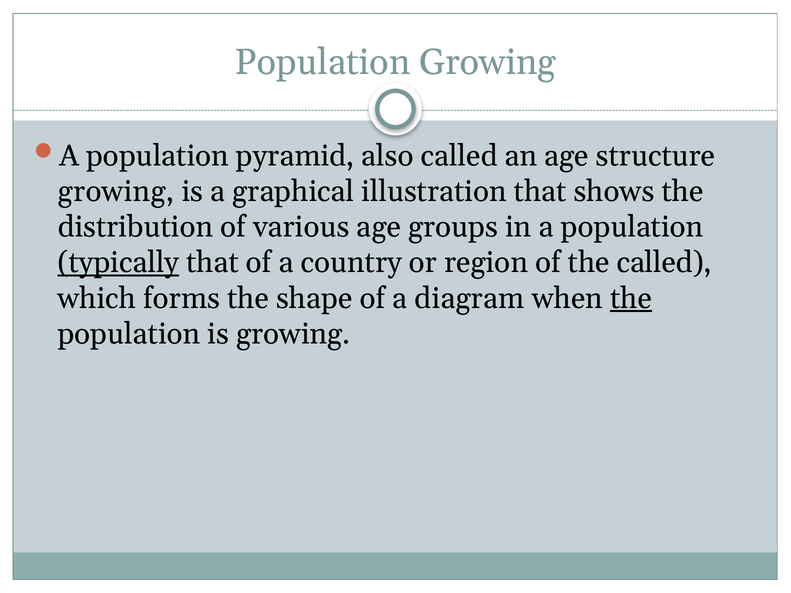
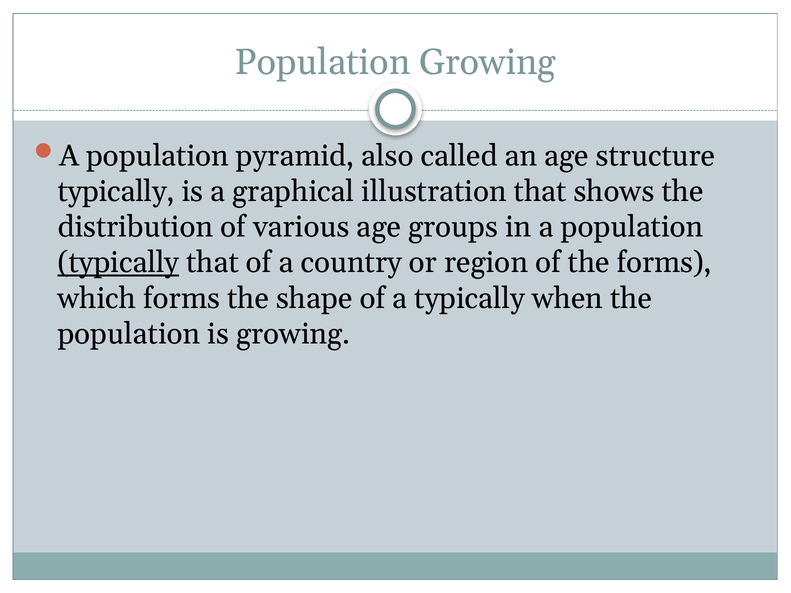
growing at (116, 192): growing -> typically
the called: called -> forms
a diagram: diagram -> typically
the at (631, 298) underline: present -> none
